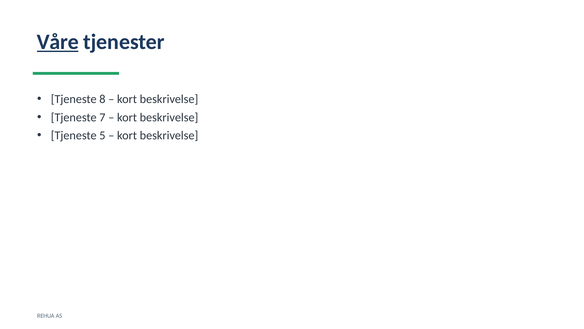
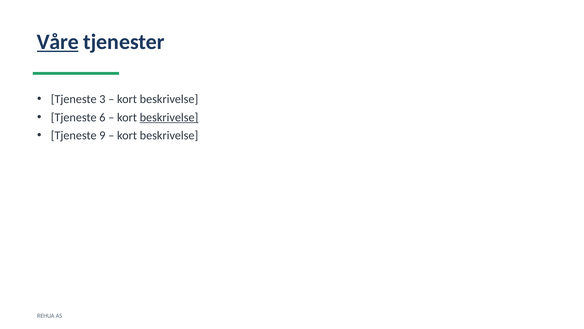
8: 8 -> 3
7: 7 -> 6
beskrivelse at (169, 117) underline: none -> present
5: 5 -> 9
